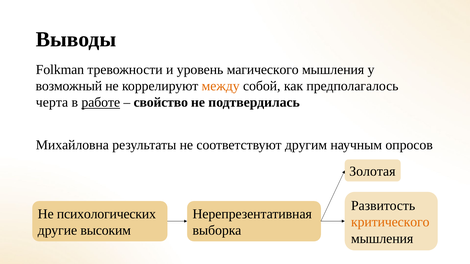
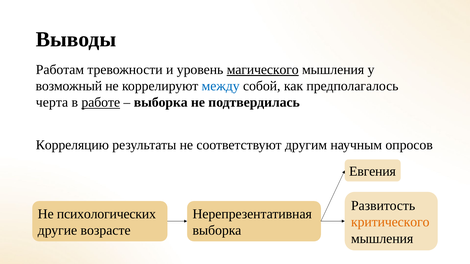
Folkman: Folkman -> Работам
магического underline: none -> present
между colour: orange -> blue
свойство at (161, 103): свойство -> выборка
Михайловна: Михайловна -> Корреляцию
Золотая: Золотая -> Евгения
высоким: высоким -> возрасте
